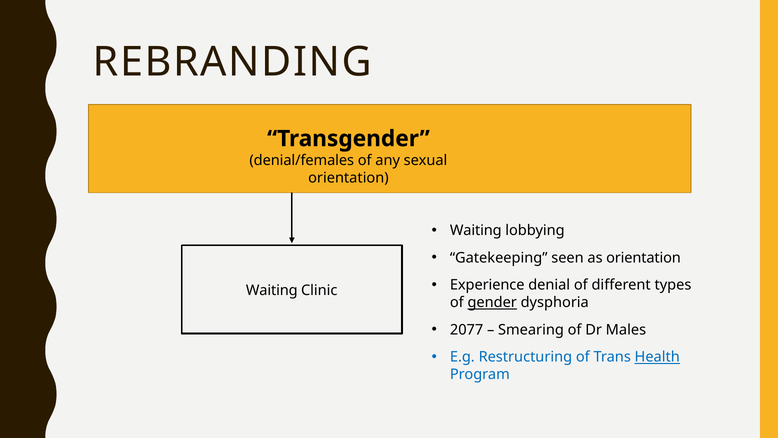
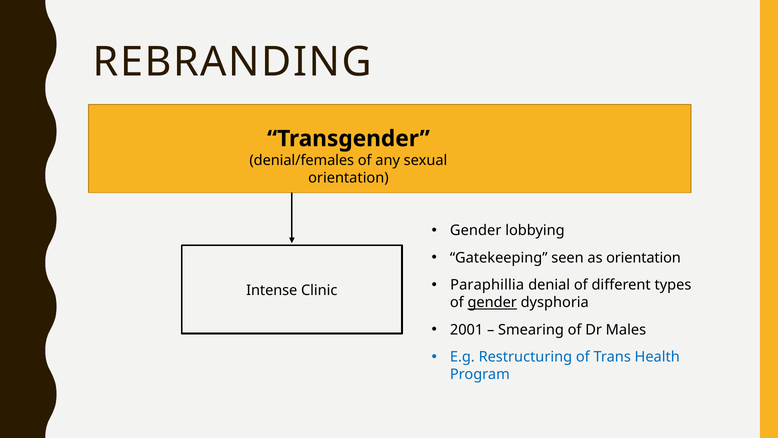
Waiting at (476, 230): Waiting -> Gender
Experience: Experience -> Paraphillia
Waiting at (272, 290): Waiting -> Intense
2077: 2077 -> 2001
Health underline: present -> none
